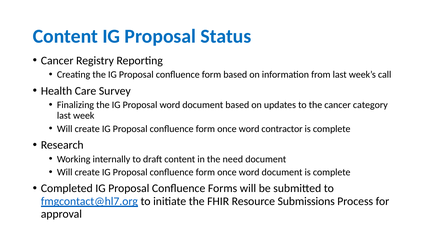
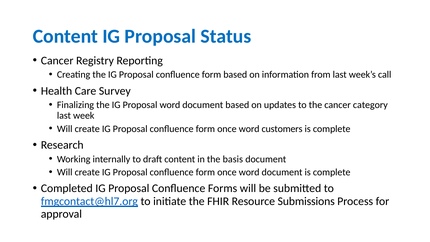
contractor: contractor -> customers
need: need -> basis
